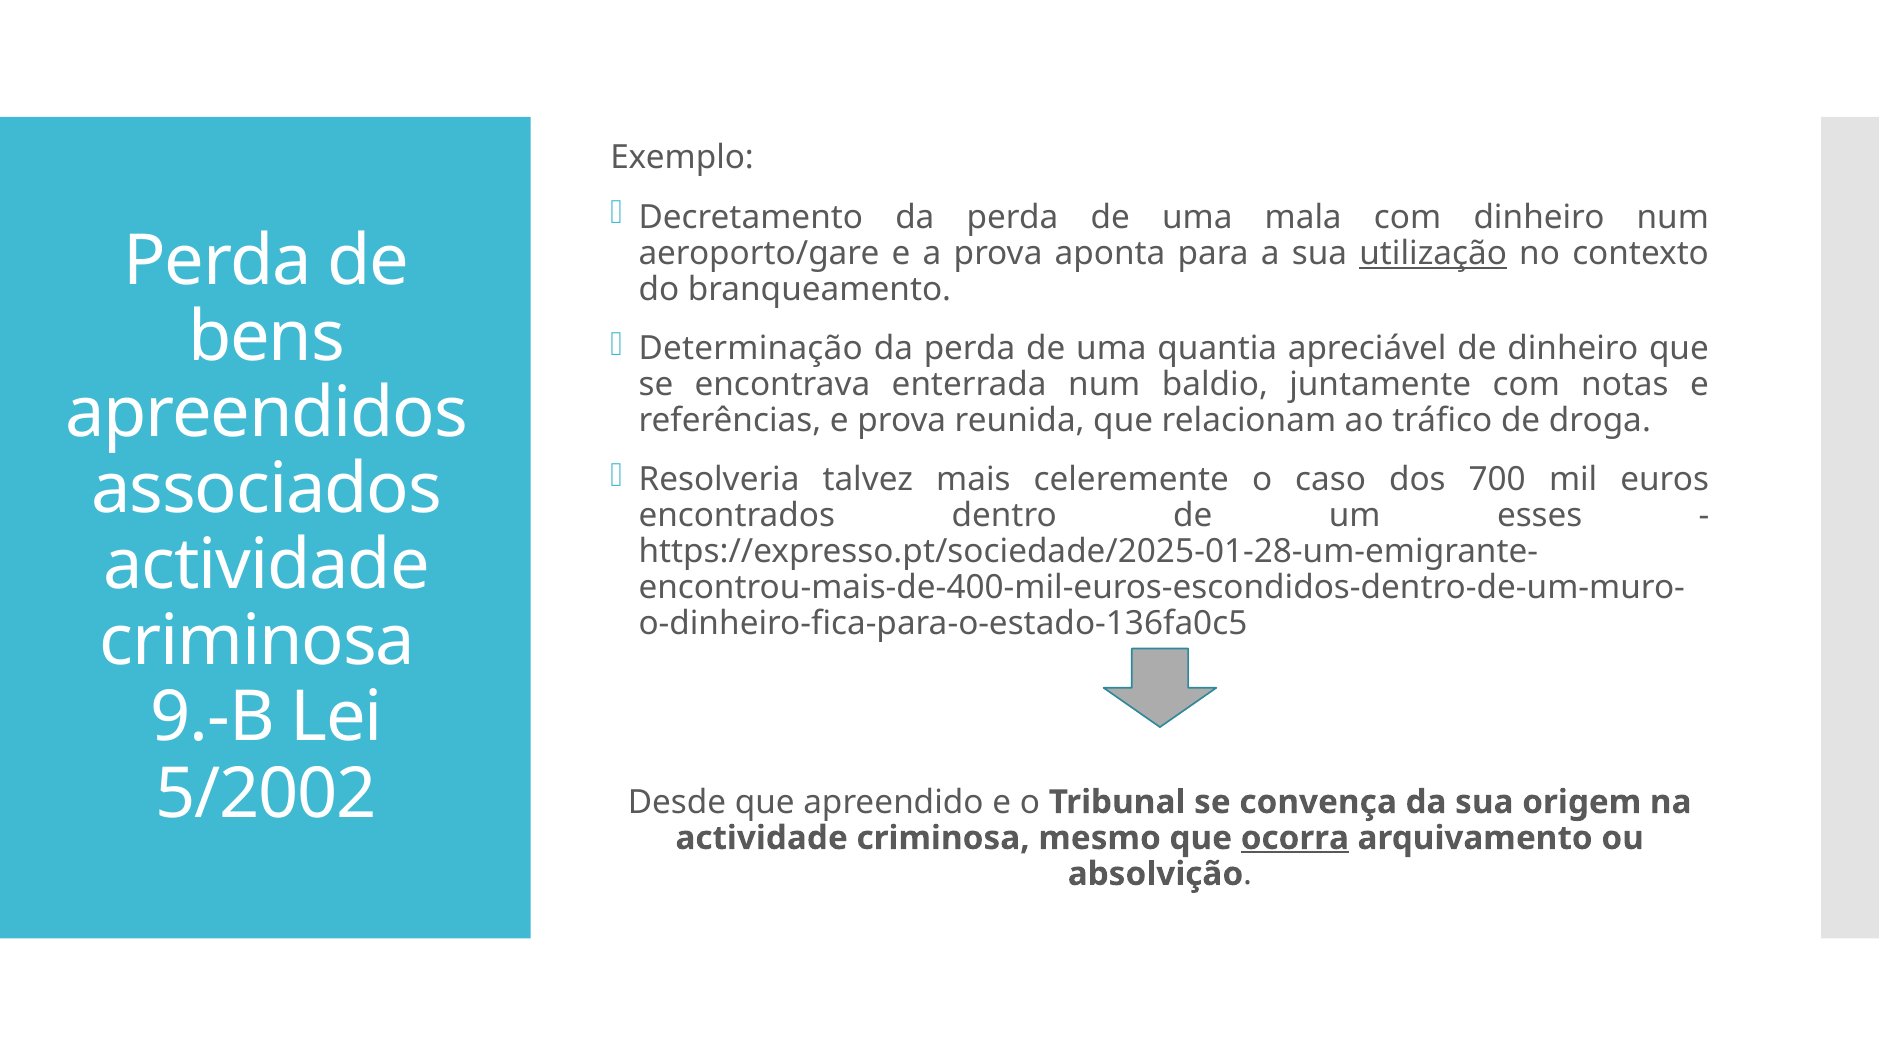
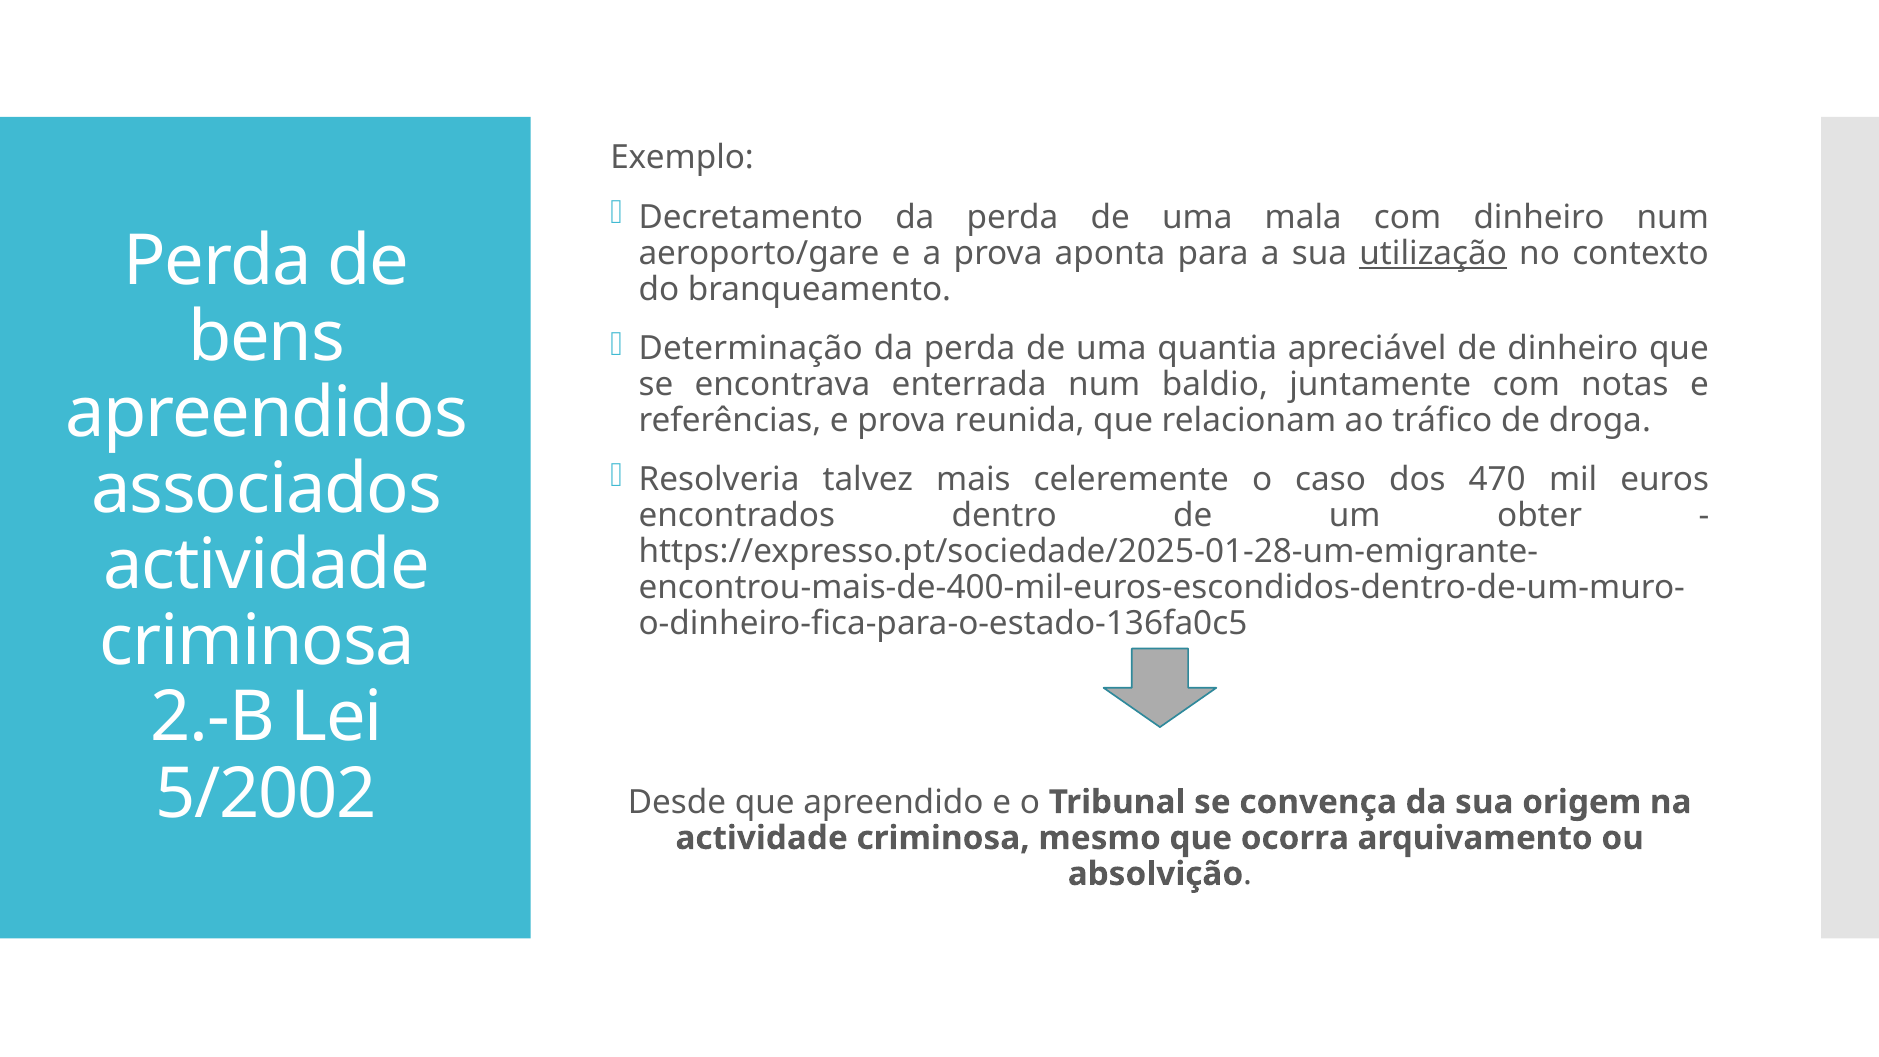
700: 700 -> 470
esses: esses -> obter
9.-B: 9.-B -> 2.-B
ocorra underline: present -> none
